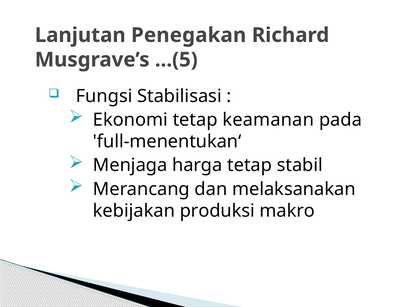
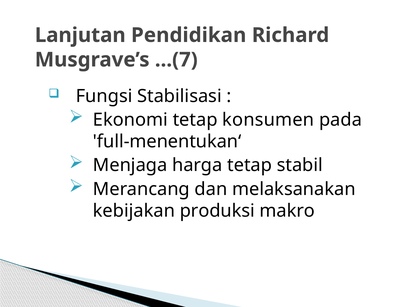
Penegakan: Penegakan -> Pendidikan
...(5: ...(5 -> ...(7
keamanan: keamanan -> konsumen
